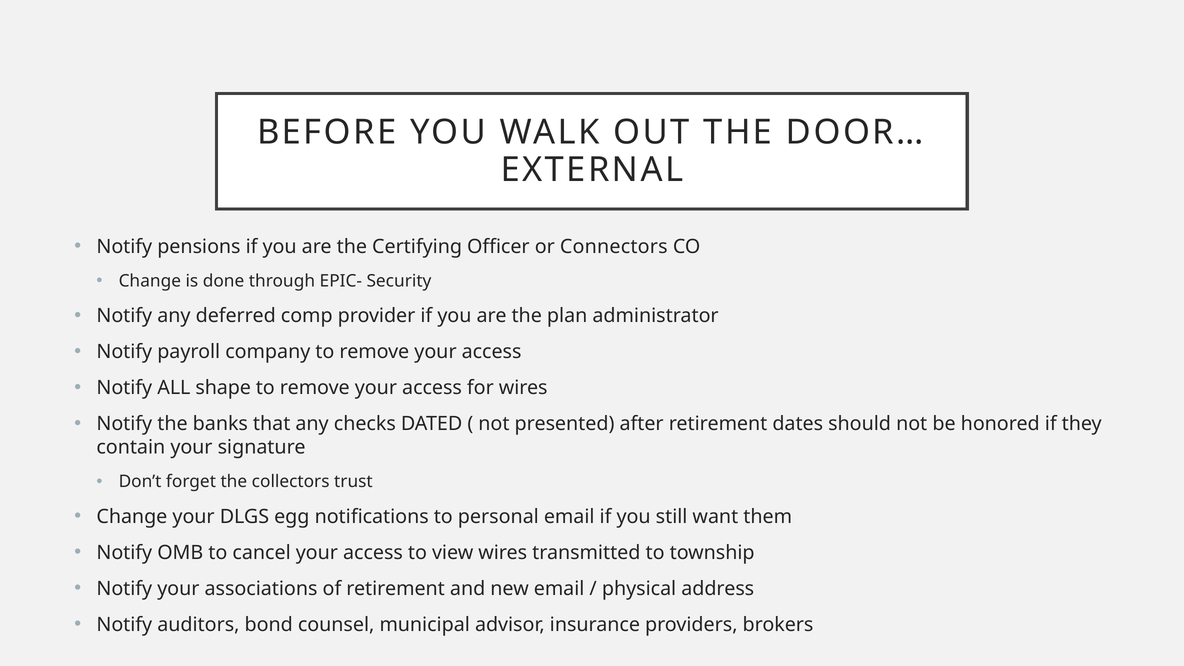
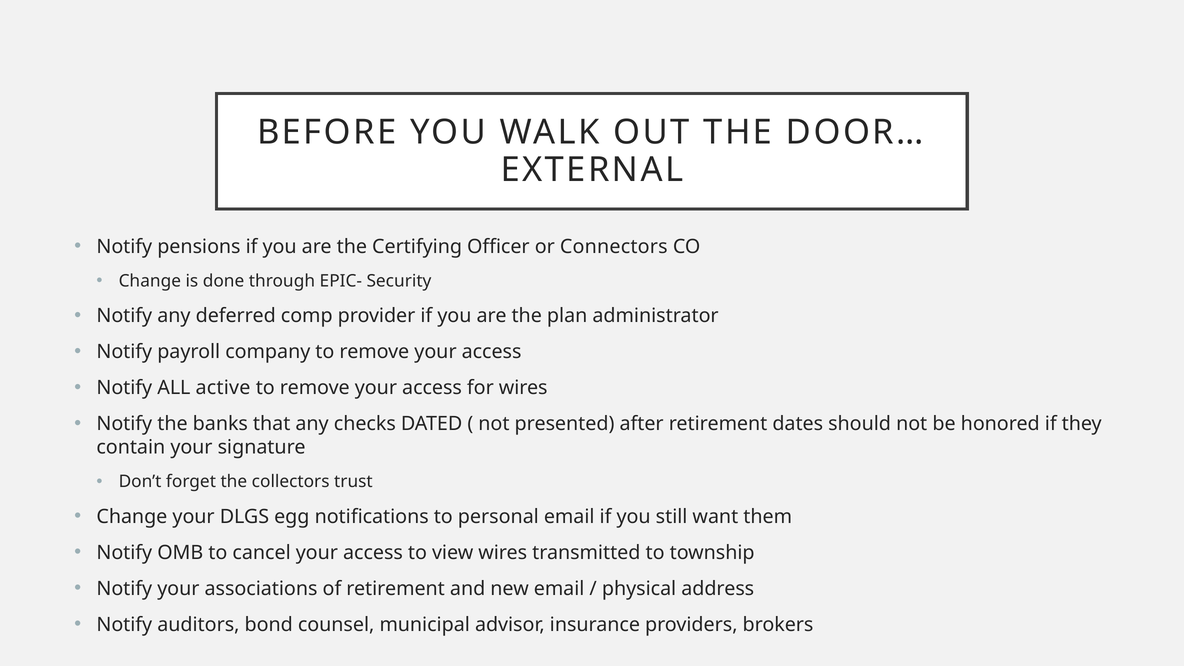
shape: shape -> active
